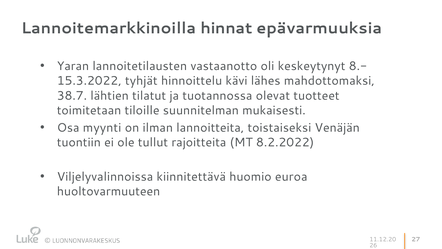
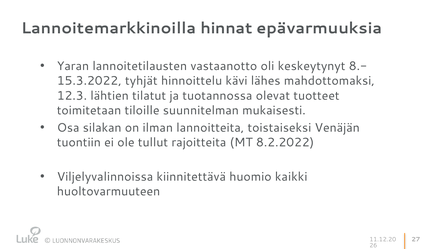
38.7: 38.7 -> 12.3
myynti: myynti -> silakan
euroa: euroa -> kaikki
